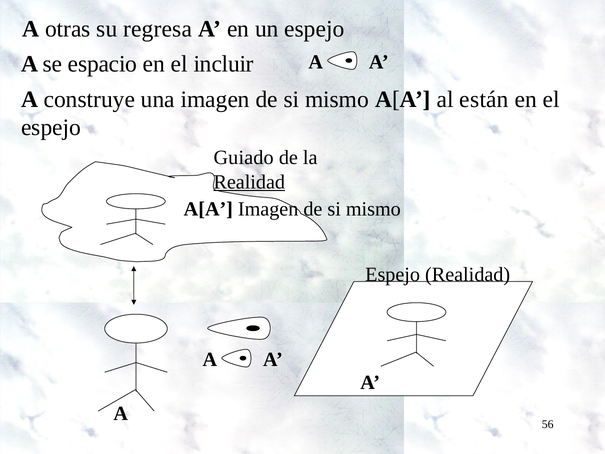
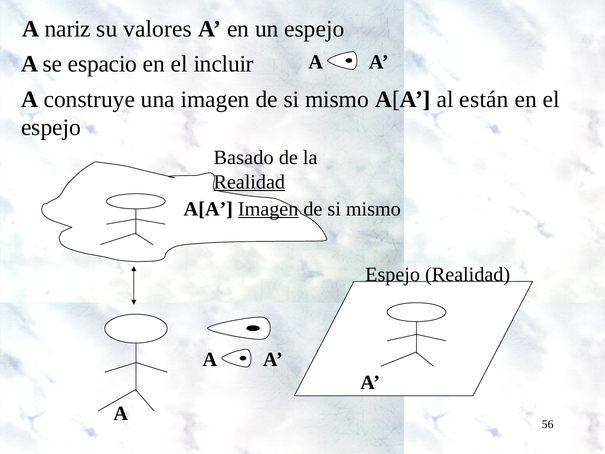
otras: otras -> nariz
regresa: regresa -> valores
Guiado: Guiado -> Basado
Imagen at (268, 209) underline: none -> present
